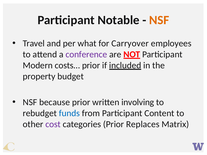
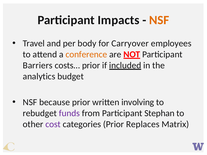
Notable: Notable -> Impacts
what: what -> body
conference colour: purple -> orange
Modern: Modern -> Barriers
property: property -> analytics
funds colour: blue -> purple
Content: Content -> Stephan
